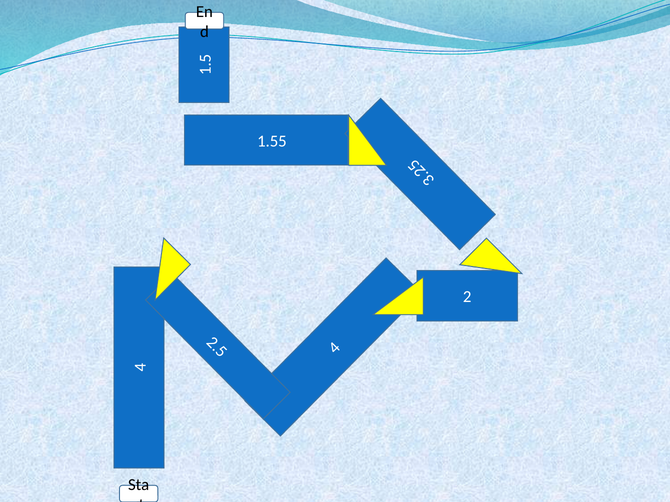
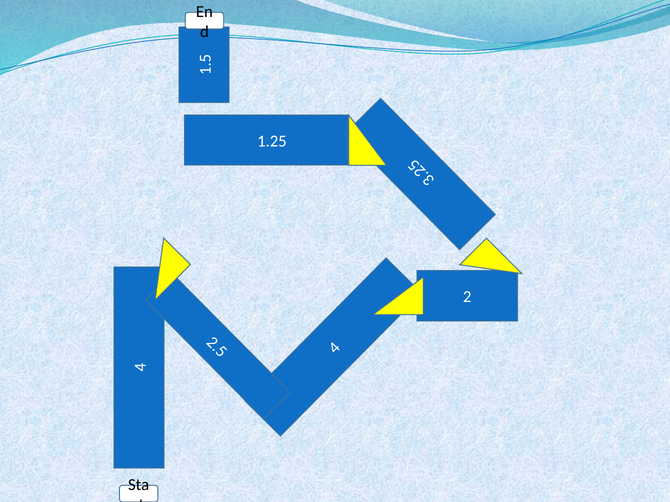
1.55: 1.55 -> 1.25
